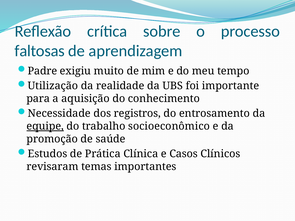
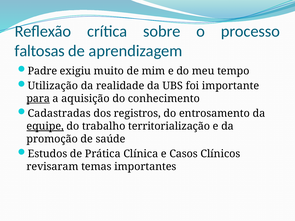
para underline: none -> present
Necessidade: Necessidade -> Cadastradas
socioeconômico: socioeconômico -> territorialização
